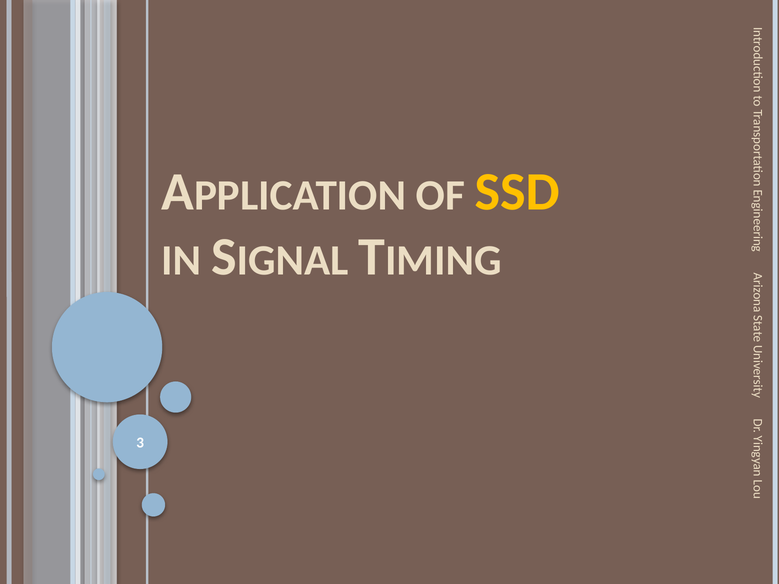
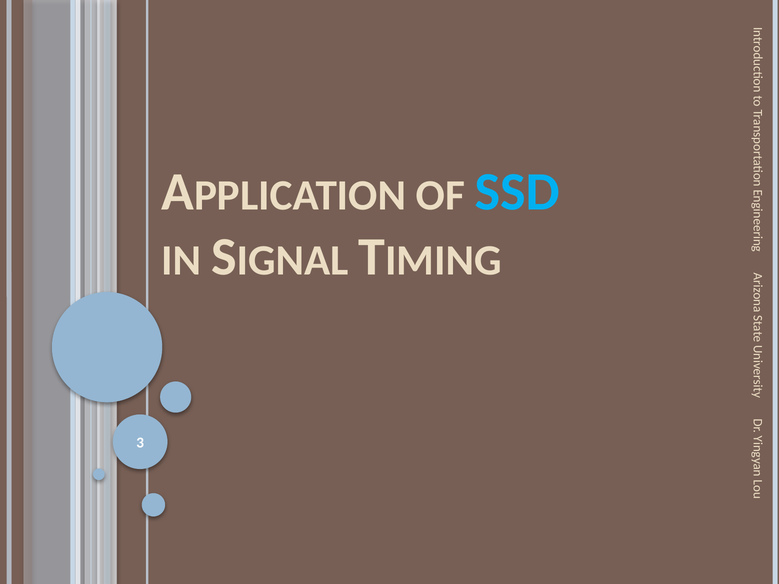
SSD colour: yellow -> light blue
